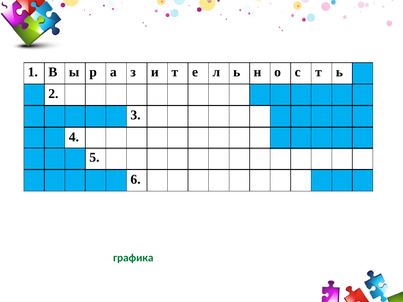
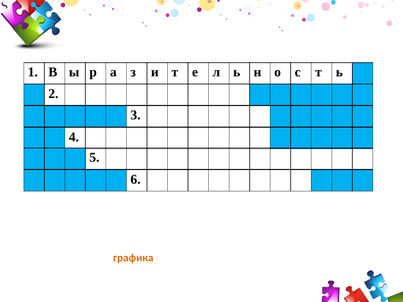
графика colour: green -> orange
